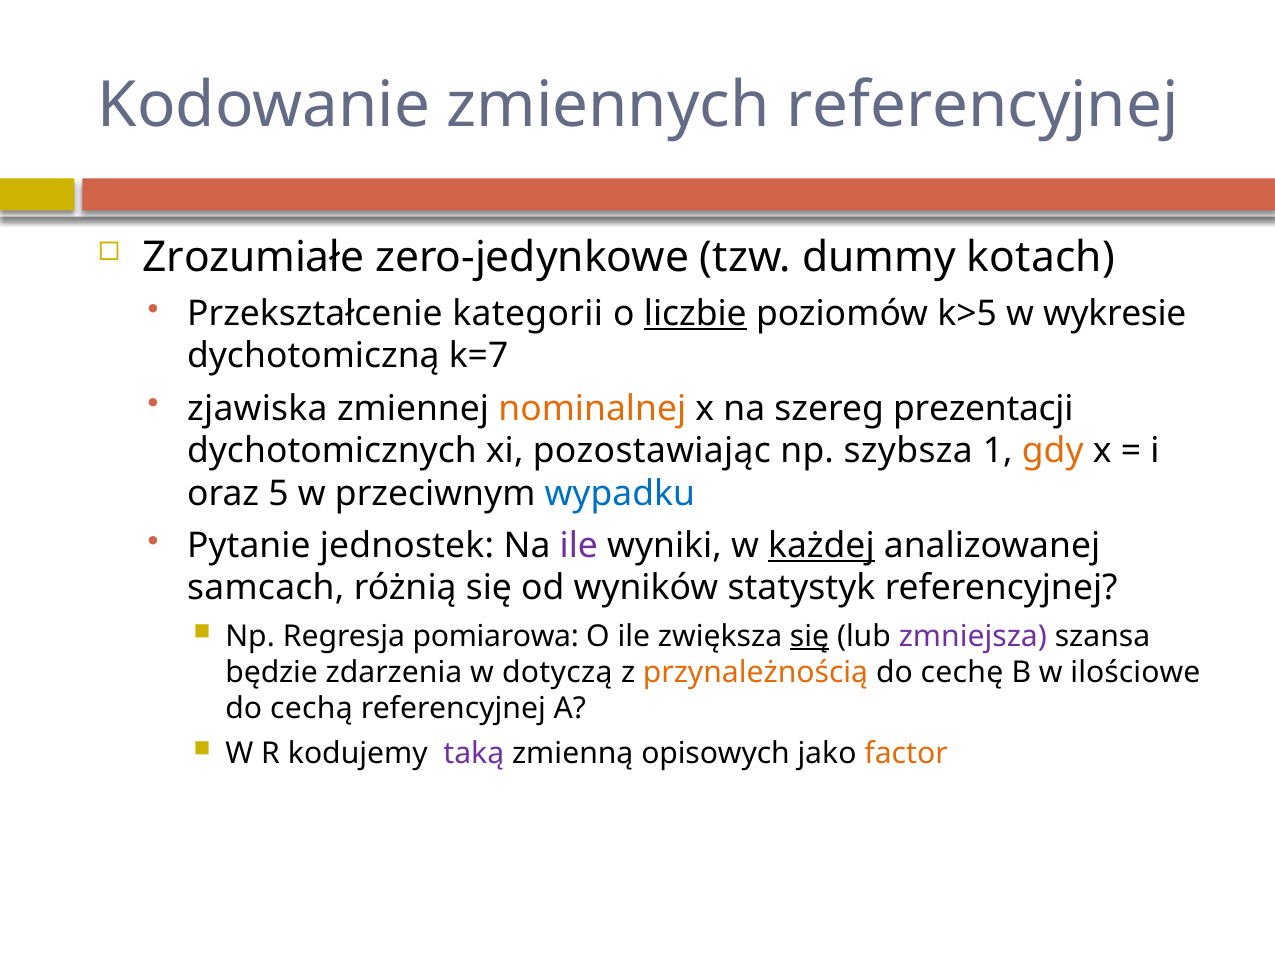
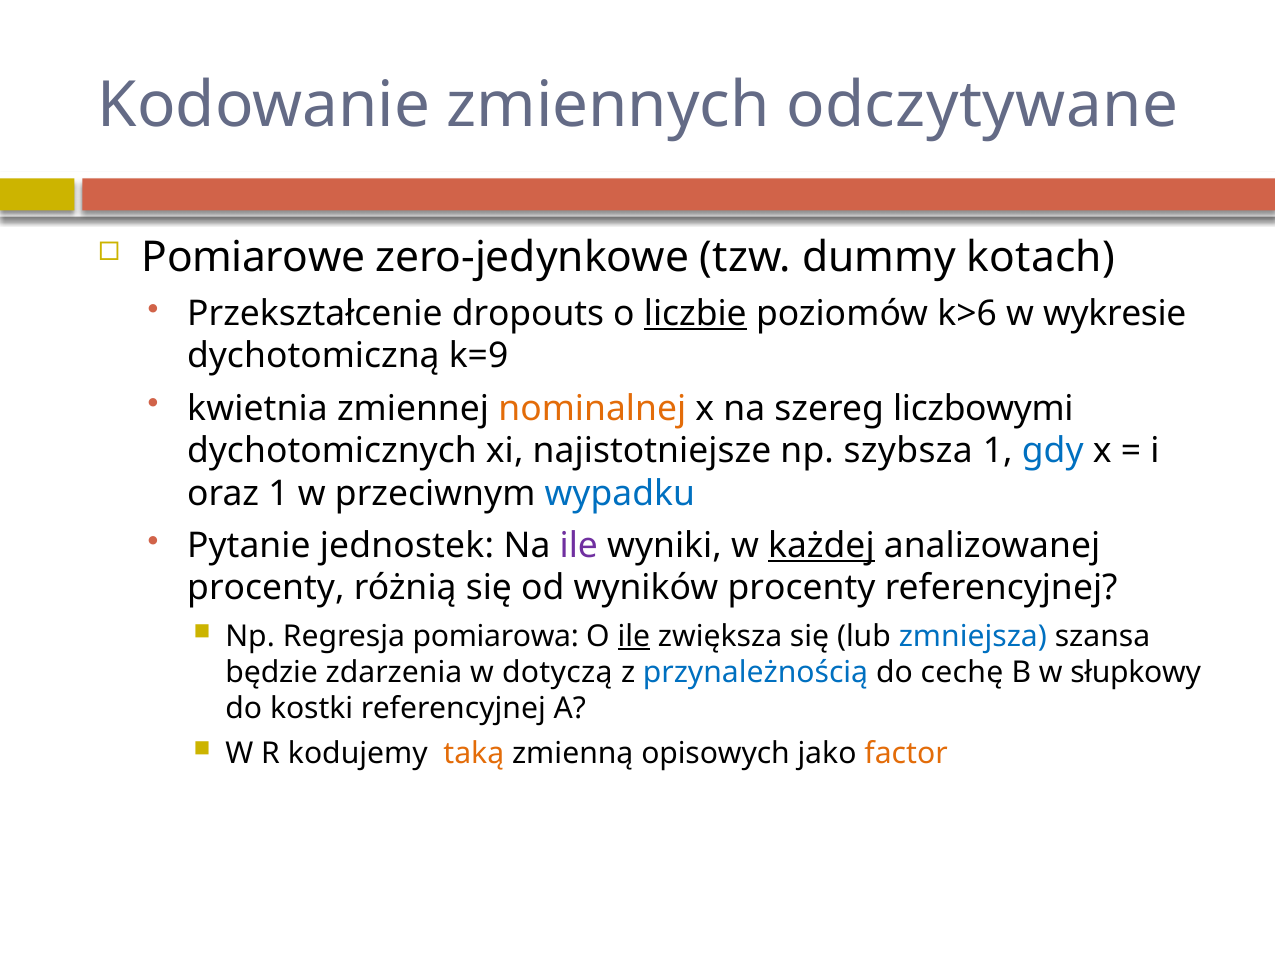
zmiennych referencyjnej: referencyjnej -> odczytywane
Zrozumiałe: Zrozumiałe -> Pomiarowe
kategorii: kategorii -> dropouts
k>5: k>5 -> k>6
k=7: k=7 -> k=9
zjawiska: zjawiska -> kwietnia
prezentacji: prezentacji -> liczbowymi
pozostawiając: pozostawiając -> najistotniejsze
gdy colour: orange -> blue
oraz 5: 5 -> 1
samcach at (266, 588): samcach -> procenty
wyników statystyk: statystyk -> procenty
ile at (634, 636) underline: none -> present
się at (809, 636) underline: present -> none
zmniejsza colour: purple -> blue
przynależnością colour: orange -> blue
ilościowe: ilościowe -> słupkowy
cechą: cechą -> kostki
taką colour: purple -> orange
